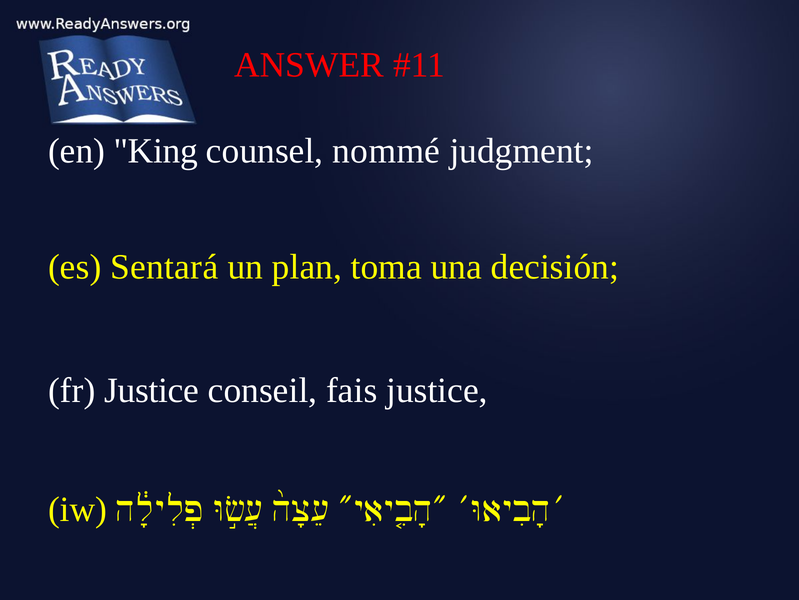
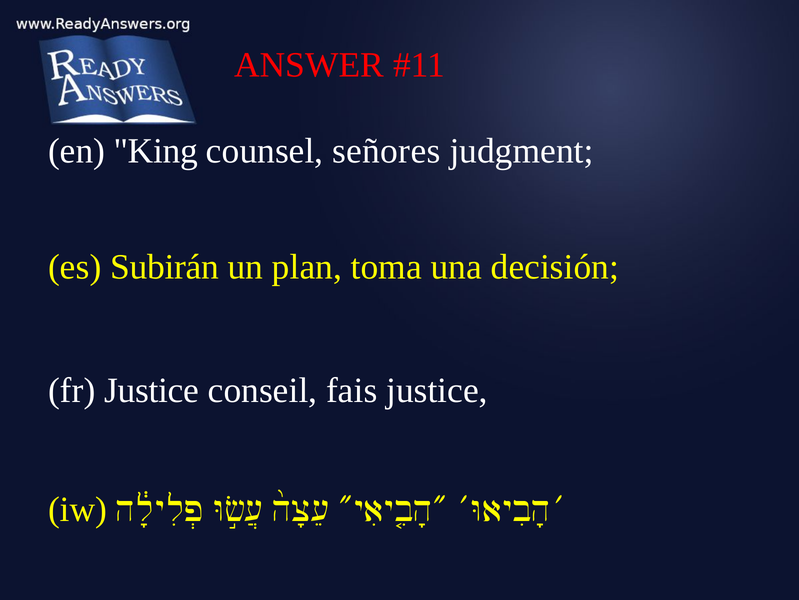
nommé: nommé -> señores
Sentará: Sentará -> Subirán
